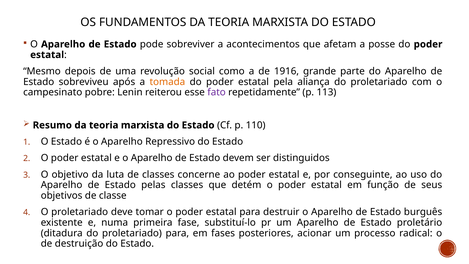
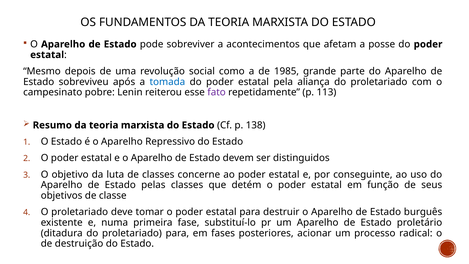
1916: 1916 -> 1985
tomada colour: orange -> blue
110: 110 -> 138
